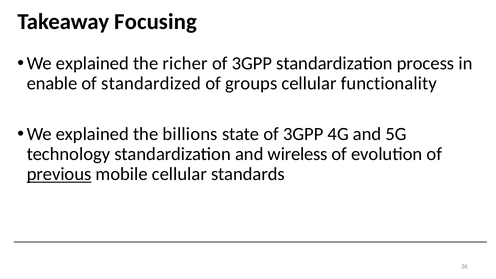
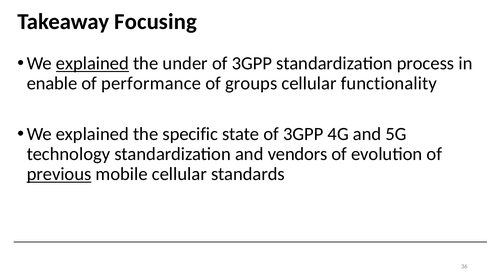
explained at (92, 63) underline: none -> present
richer: richer -> under
standardized: standardized -> performance
billions: billions -> specific
wireless: wireless -> vendors
